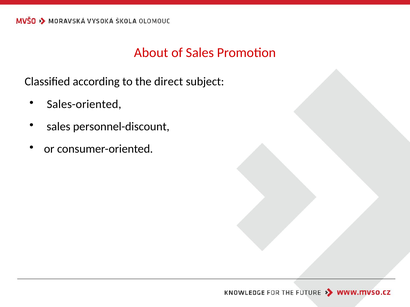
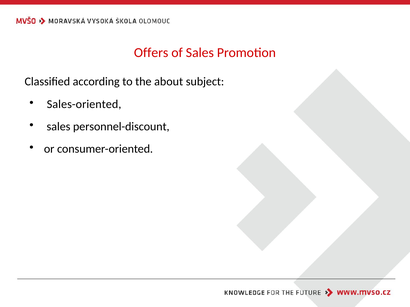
About: About -> Offers
direct: direct -> about
